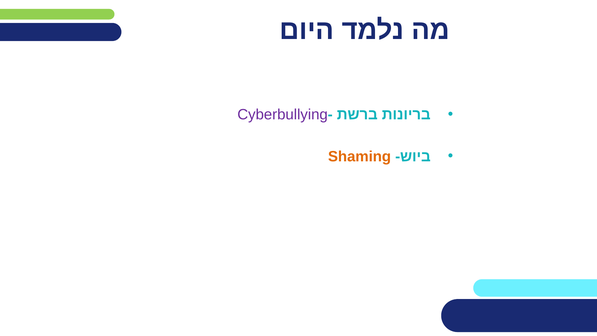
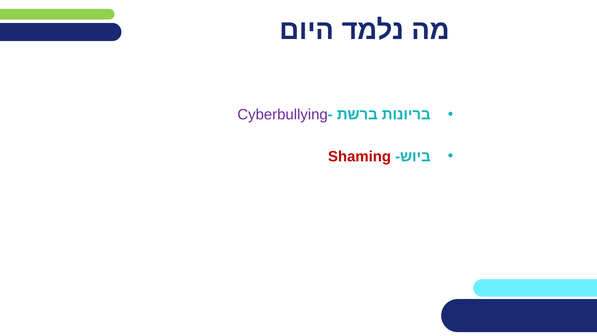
Shaming colour: orange -> red
